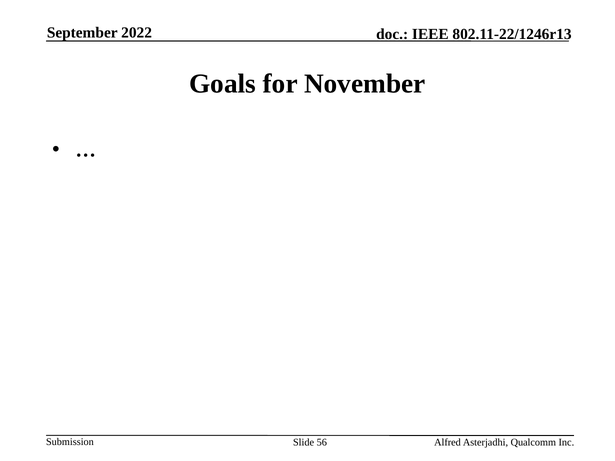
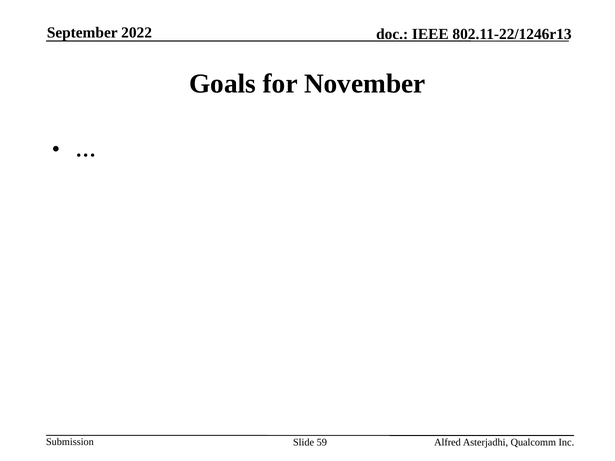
56: 56 -> 59
